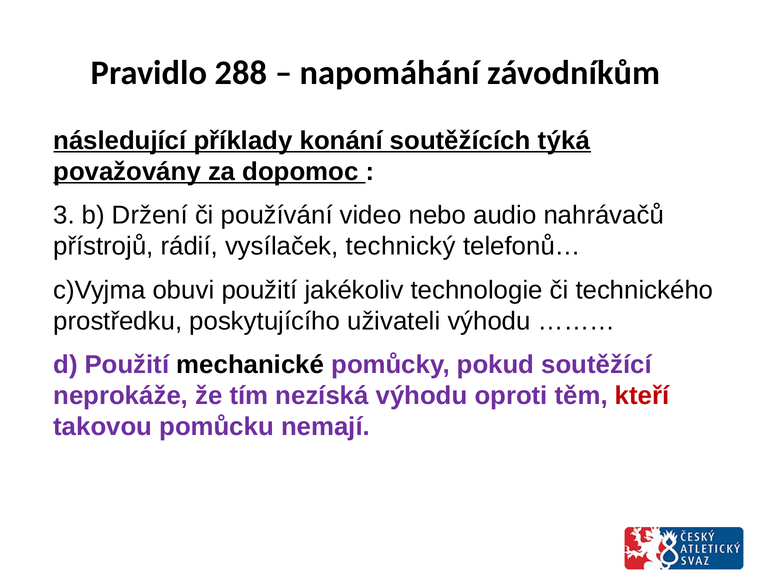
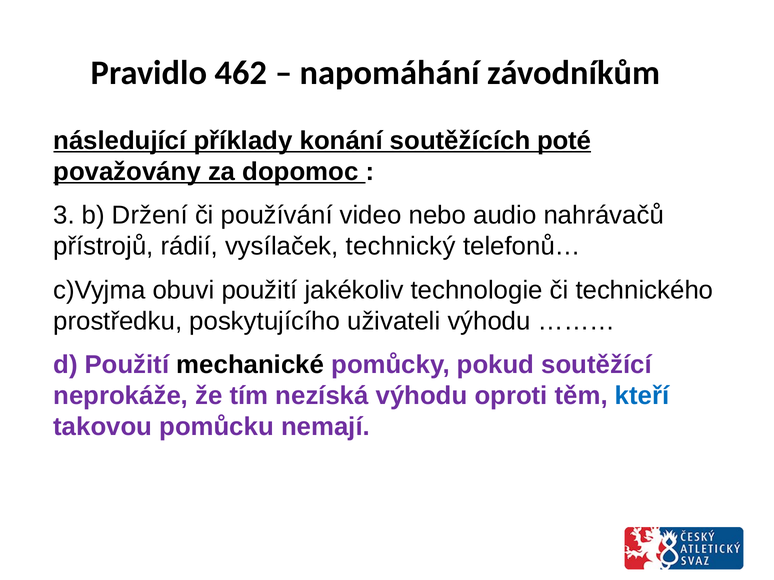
288: 288 -> 462
týká: týká -> poté
kteří colour: red -> blue
